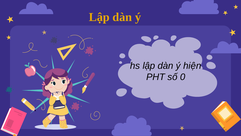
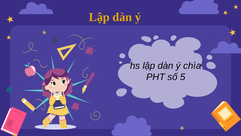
hiện: hiện -> chìa
0: 0 -> 5
